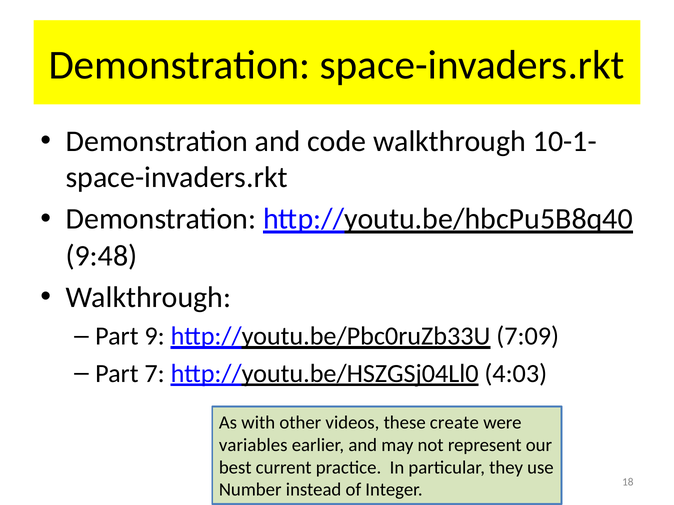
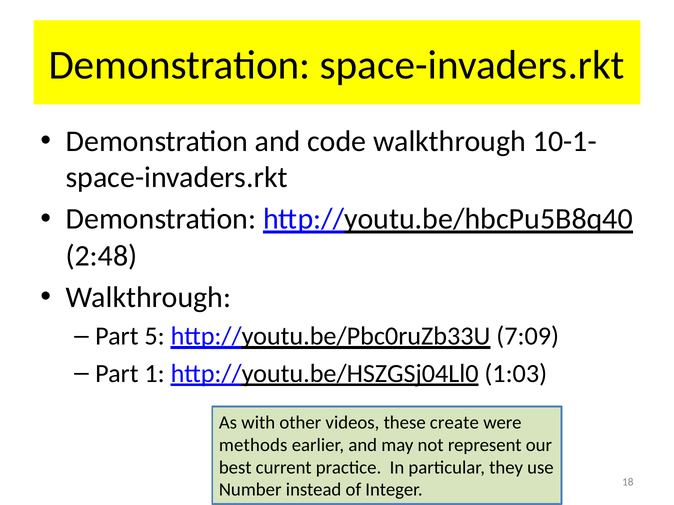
9:48: 9:48 -> 2:48
9: 9 -> 5
7: 7 -> 1
4:03: 4:03 -> 1:03
variables: variables -> methods
